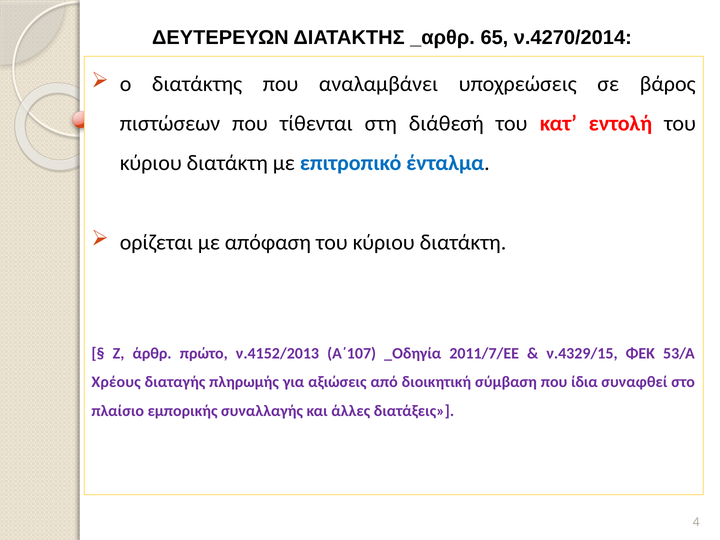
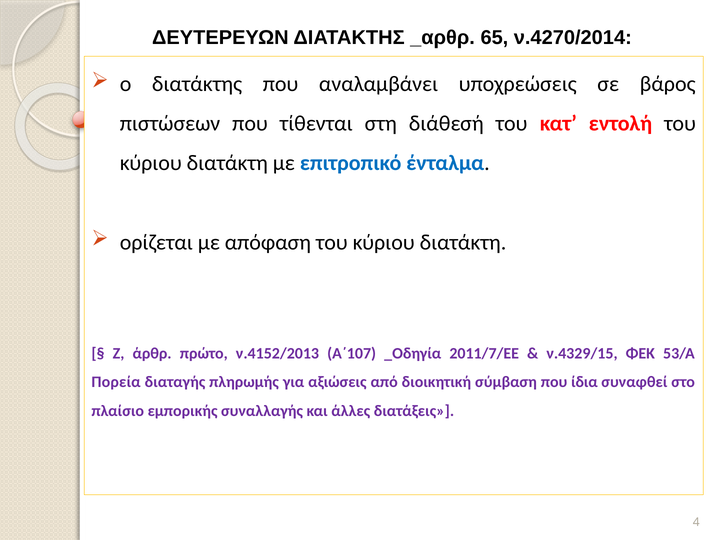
Χρέους: Χρέους -> Πορεία
